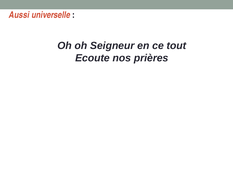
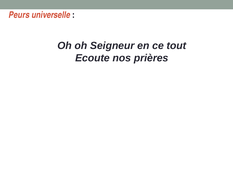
Aussi: Aussi -> Peurs
